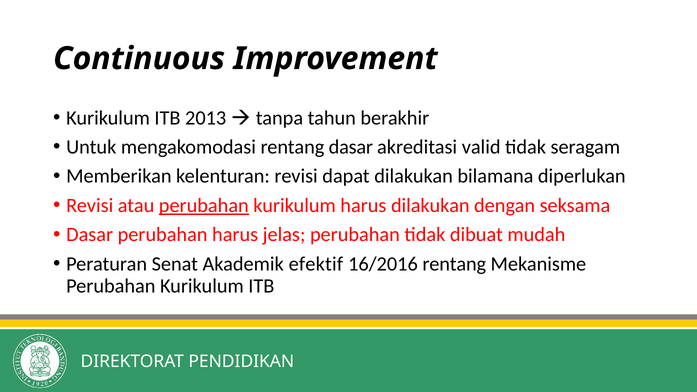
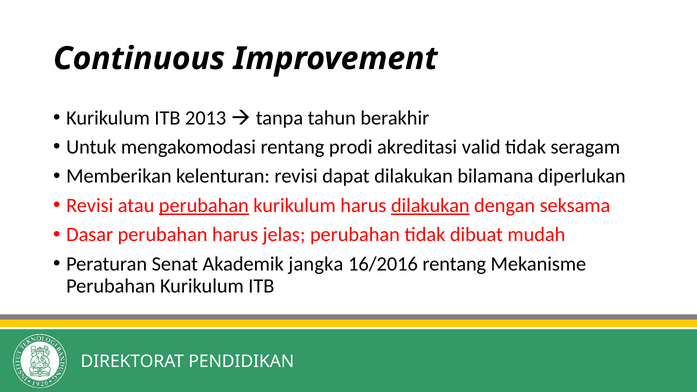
rentang dasar: dasar -> prodi
dilakukan at (430, 206) underline: none -> present
efektif: efektif -> jangka
